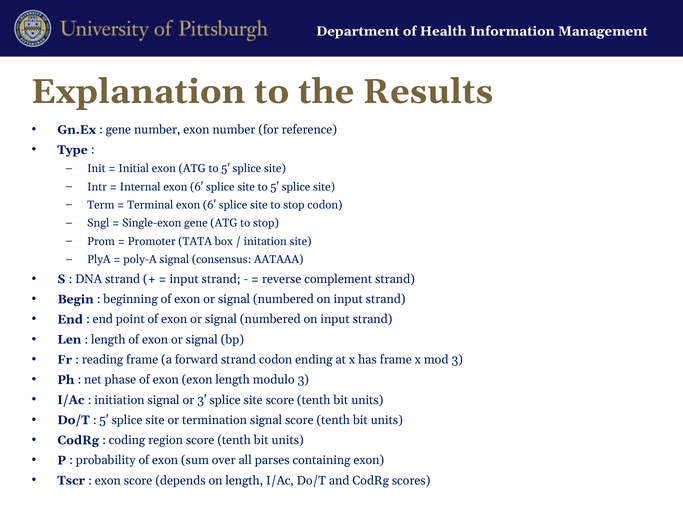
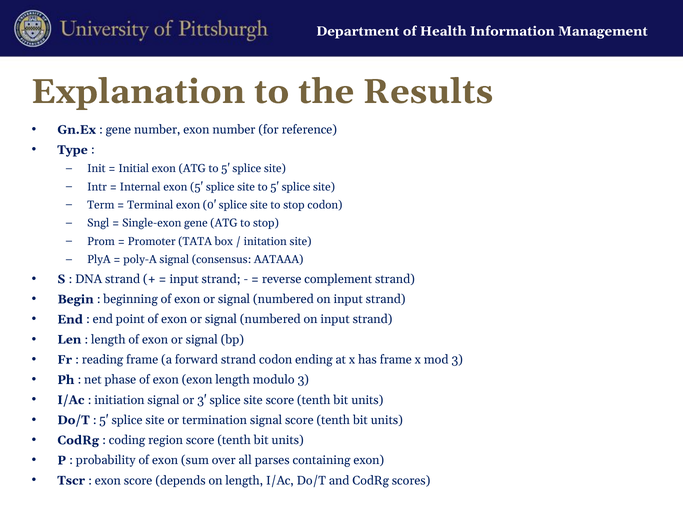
Internal exon 6: 6 -> 5
Terminal exon 6: 6 -> 0
